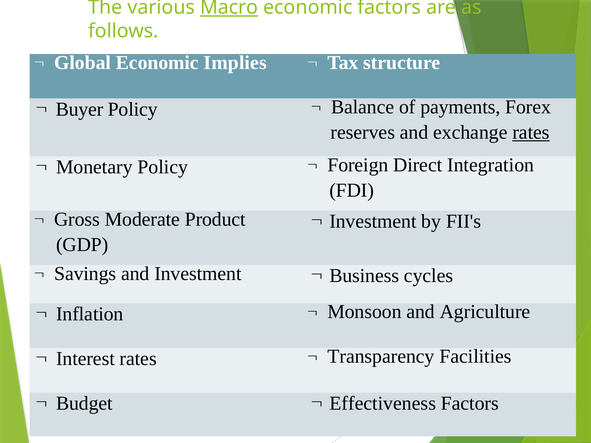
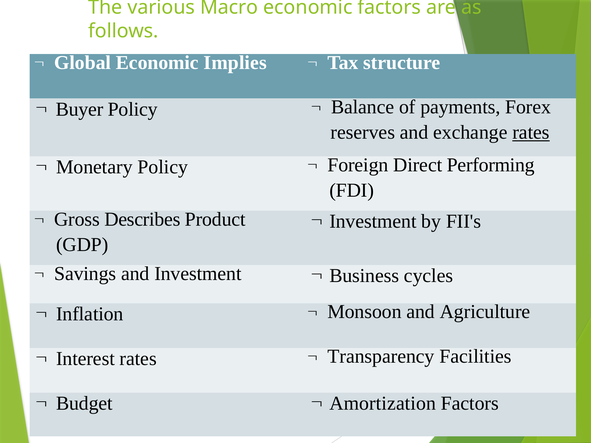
Macro underline: present -> none
Integration: Integration -> Performing
Moderate: Moderate -> Describes
Effectiveness: Effectiveness -> Amortization
